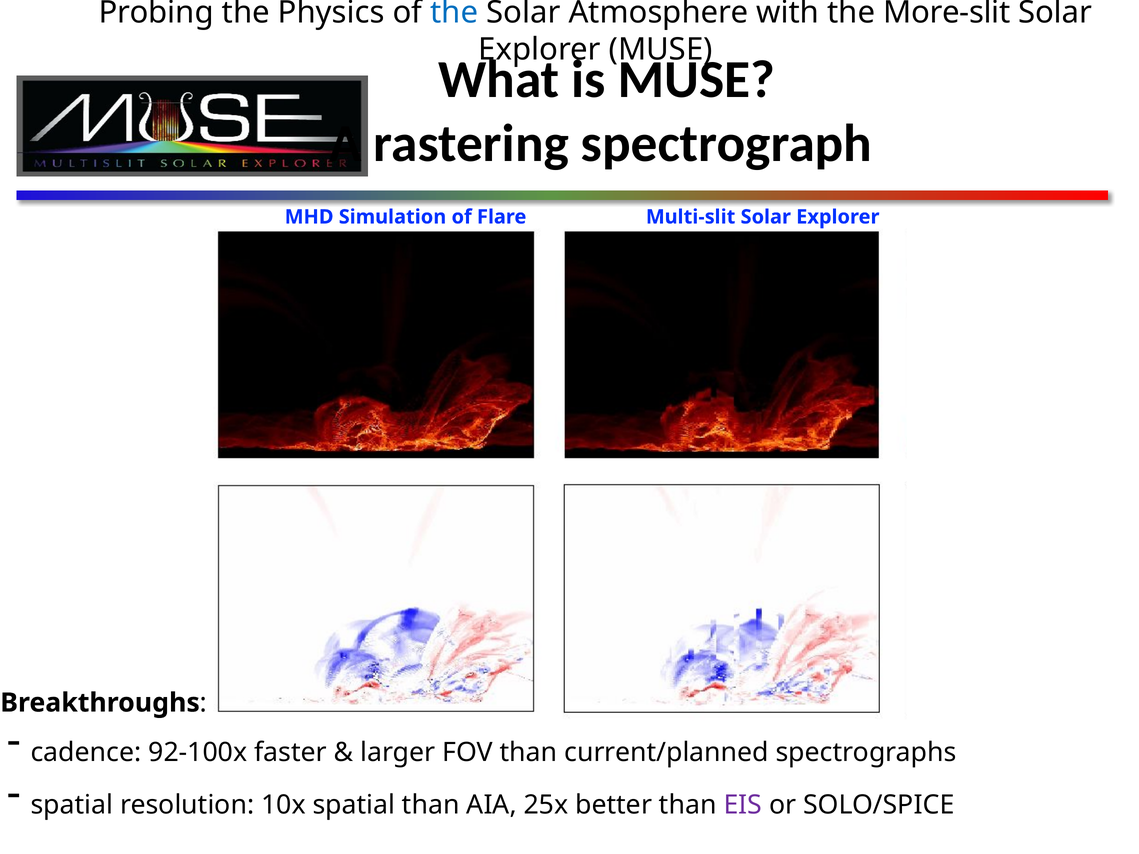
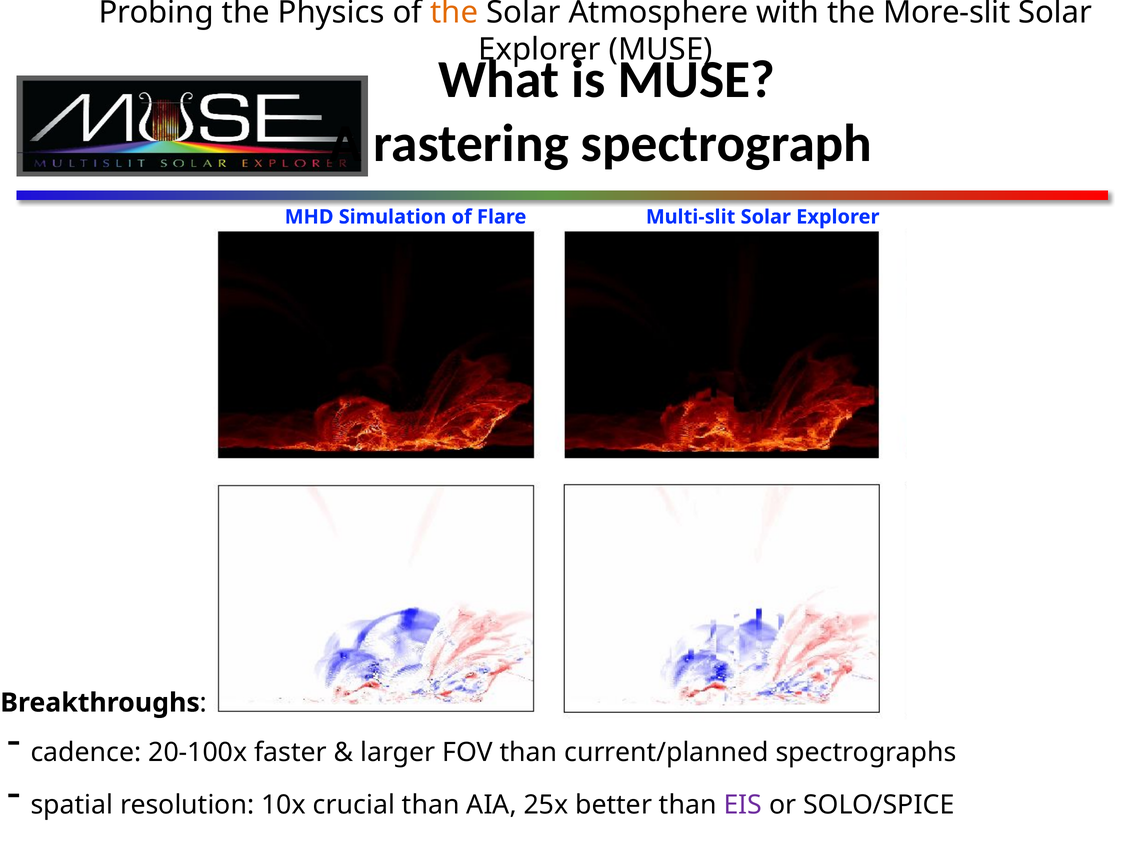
the at (454, 12) colour: blue -> orange
92-100x: 92-100x -> 20-100x
10x spatial: spatial -> crucial
